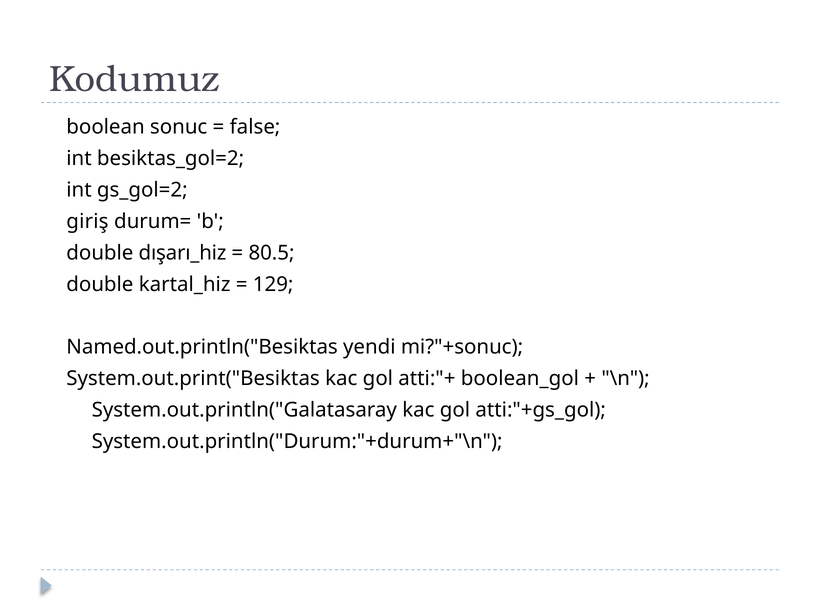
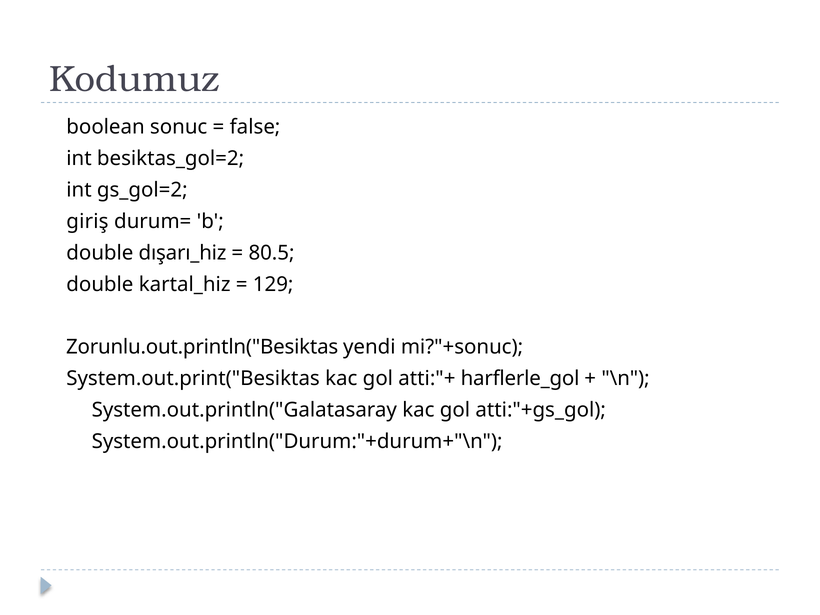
Named.out.println("Besiktas: Named.out.println("Besiktas -> Zorunlu.out.println("Besiktas
boolean_gol: boolean_gol -> harflerle_gol
